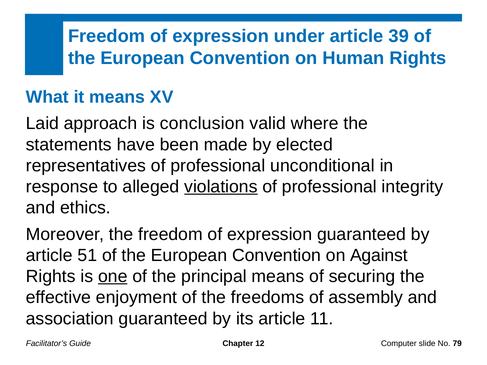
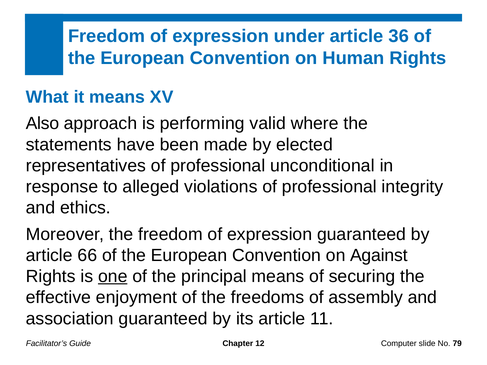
39: 39 -> 36
Laid: Laid -> Also
conclusion: conclusion -> performing
violations underline: present -> none
51: 51 -> 66
